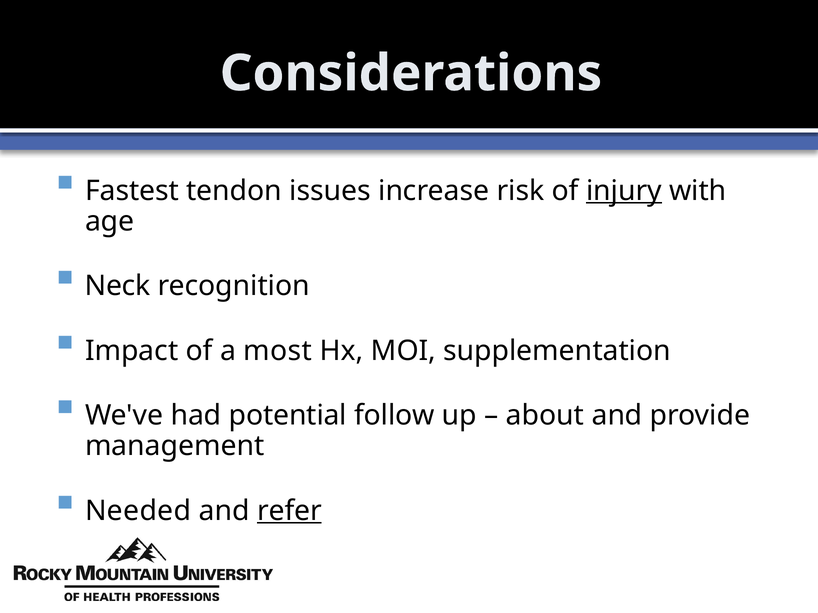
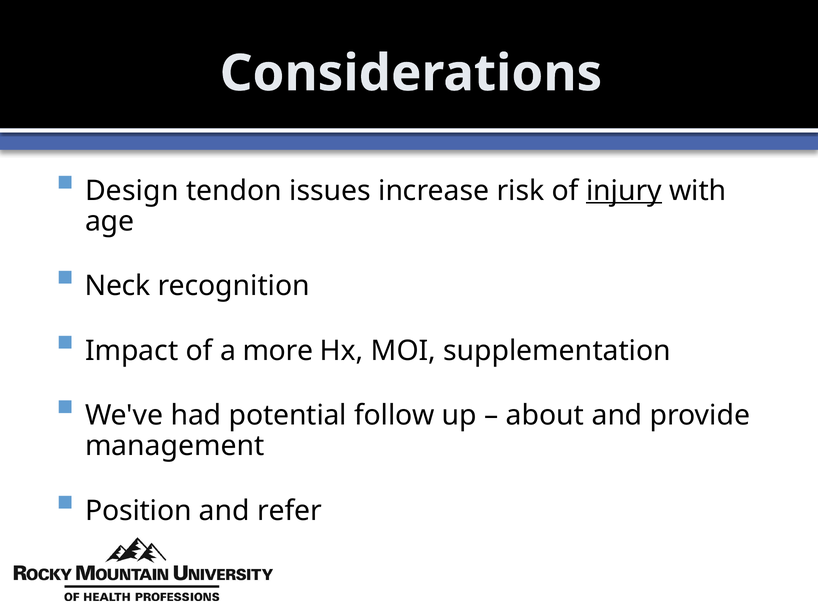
Fastest: Fastest -> Design
most: most -> more
Needed: Needed -> Position
refer underline: present -> none
